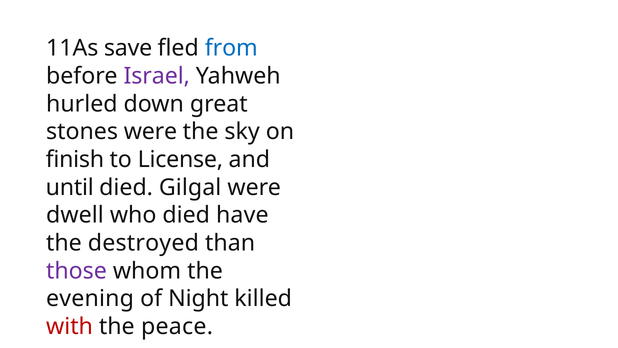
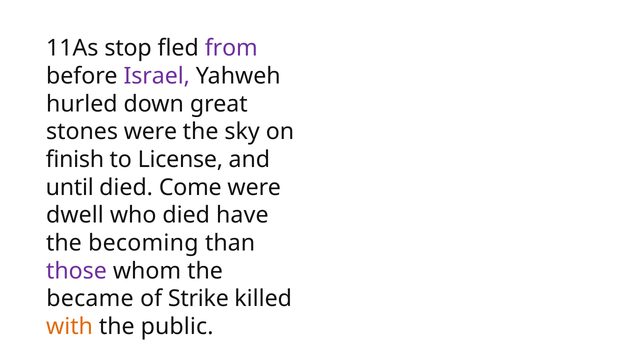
save: save -> stop
from colour: blue -> purple
Gilgal: Gilgal -> Come
destroyed: destroyed -> becoming
evening: evening -> became
Night: Night -> Strike
with colour: red -> orange
peace: peace -> public
